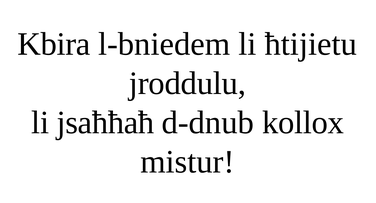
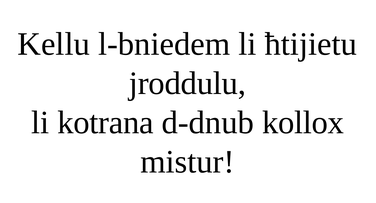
Kbira: Kbira -> Kellu
jsaħħaħ: jsaħħaħ -> kotrana
